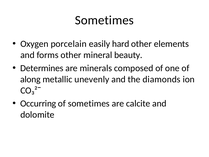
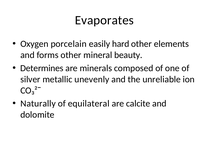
Sometimes at (104, 20): Sometimes -> Evaporates
along: along -> silver
diamonds: diamonds -> unreliable
Occurring: Occurring -> Naturally
of sometimes: sometimes -> equilateral
